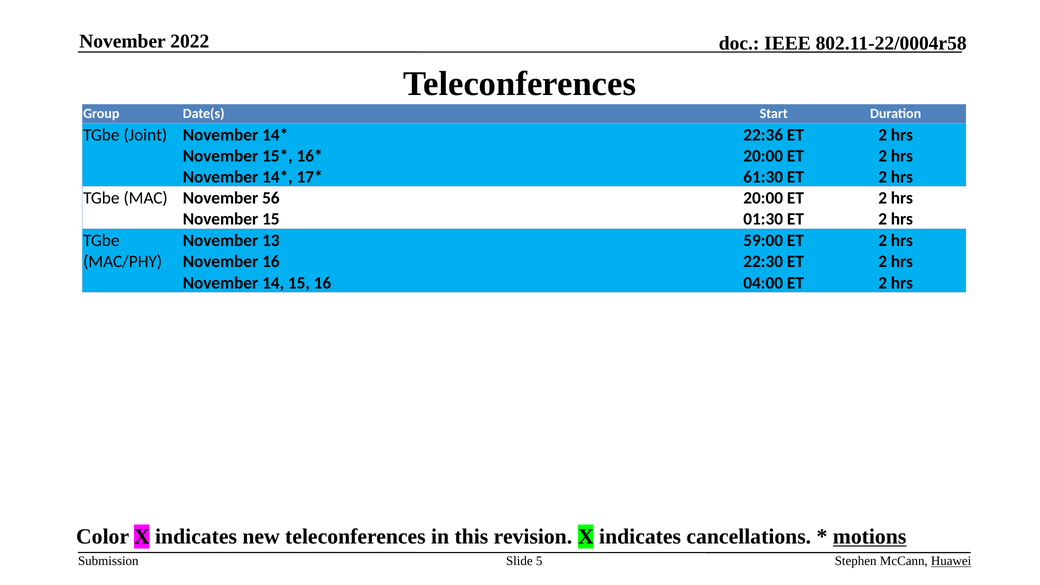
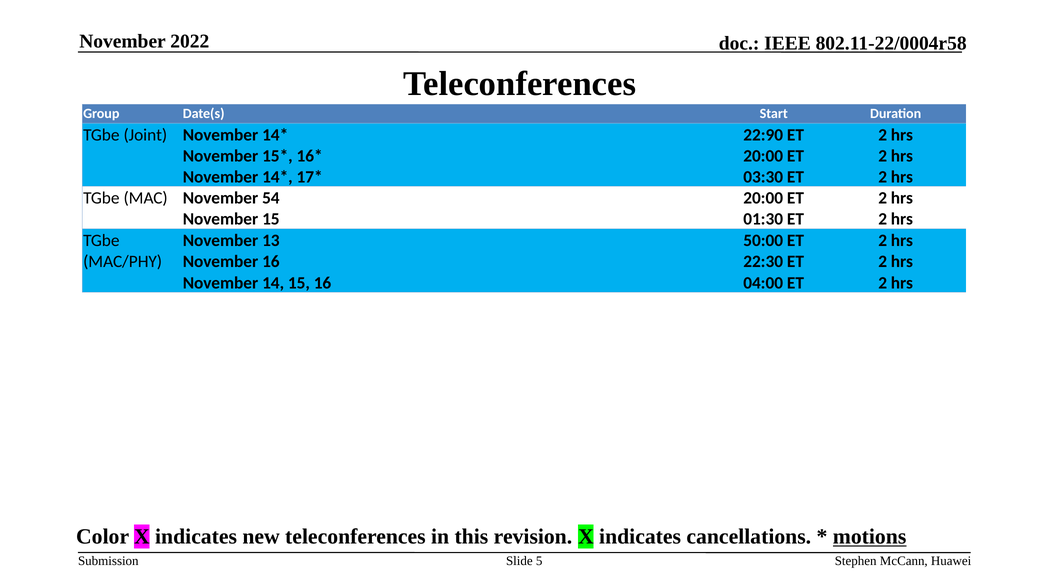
22:36: 22:36 -> 22:90
61:30: 61:30 -> 03:30
56: 56 -> 54
59:00: 59:00 -> 50:00
Huawei underline: present -> none
